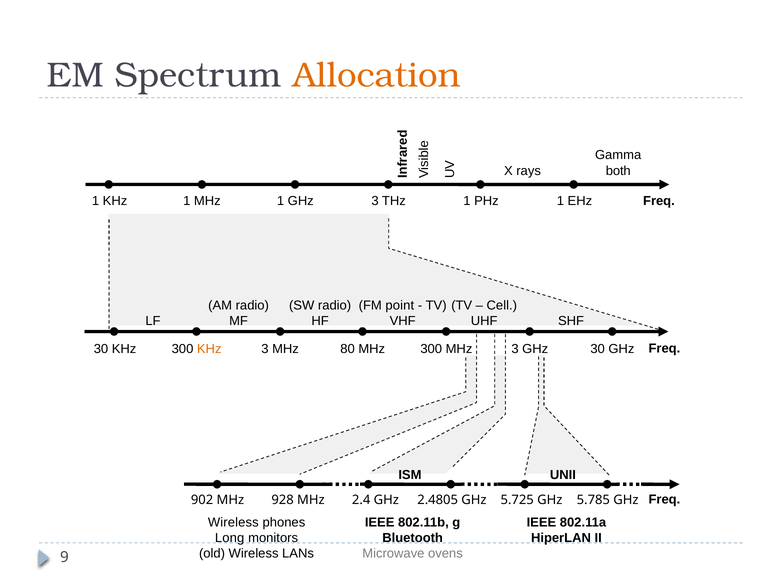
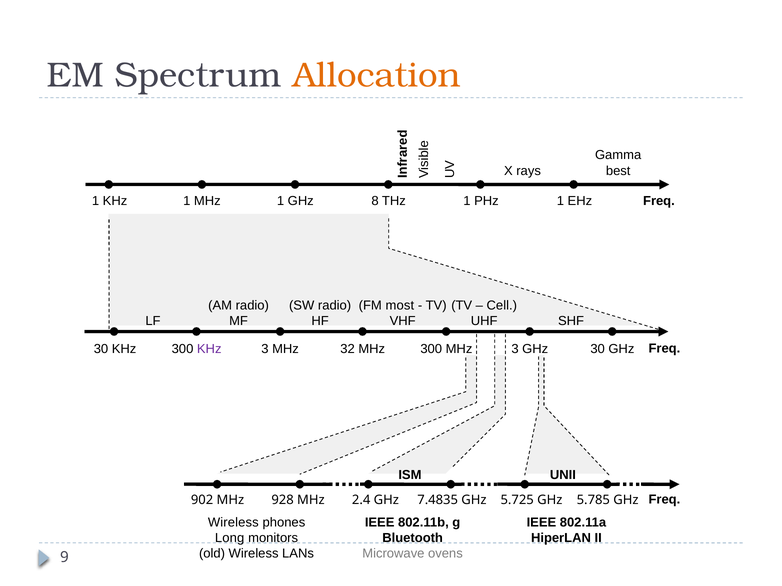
both: both -> best
GHz 3: 3 -> 8
point: point -> most
KHz at (209, 349) colour: orange -> purple
80: 80 -> 32
2.4805: 2.4805 -> 7.4835
